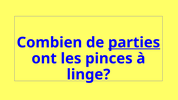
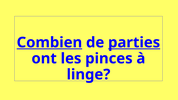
Combien underline: none -> present
